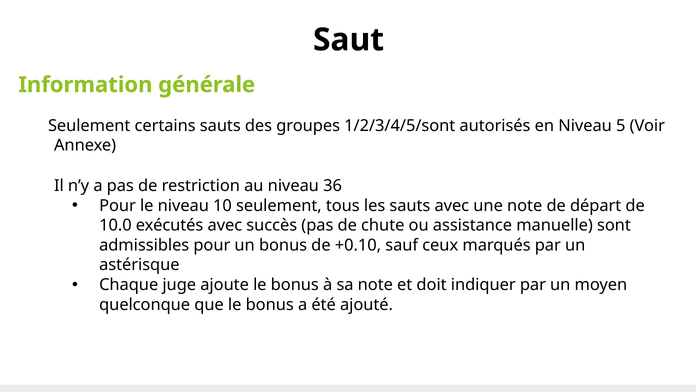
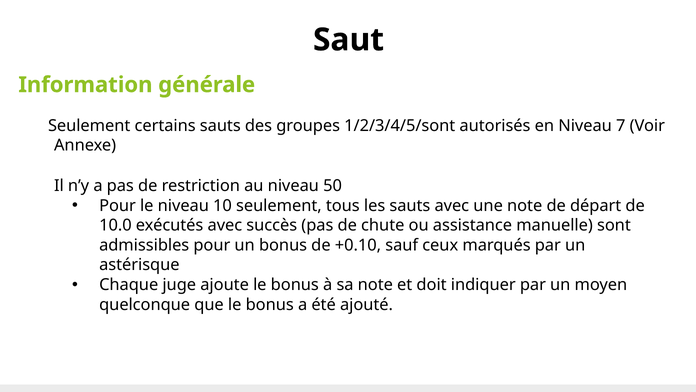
5: 5 -> 7
36: 36 -> 50
